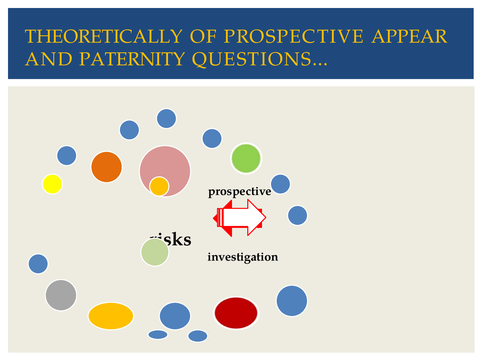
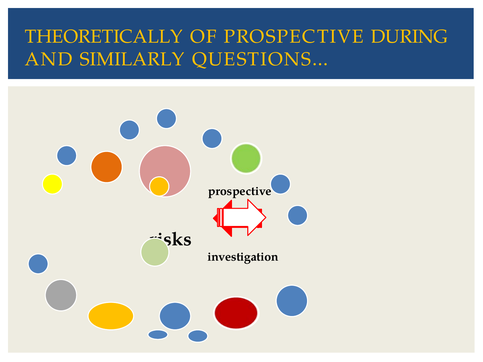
APPEAR: APPEAR -> DURING
PATERNITY: PATERNITY -> SIMILARLY
